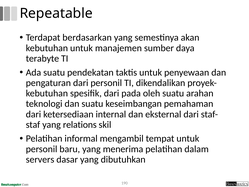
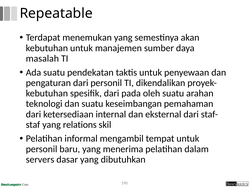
berdasarkan: berdasarkan -> menemukan
terabyte: terabyte -> masalah
